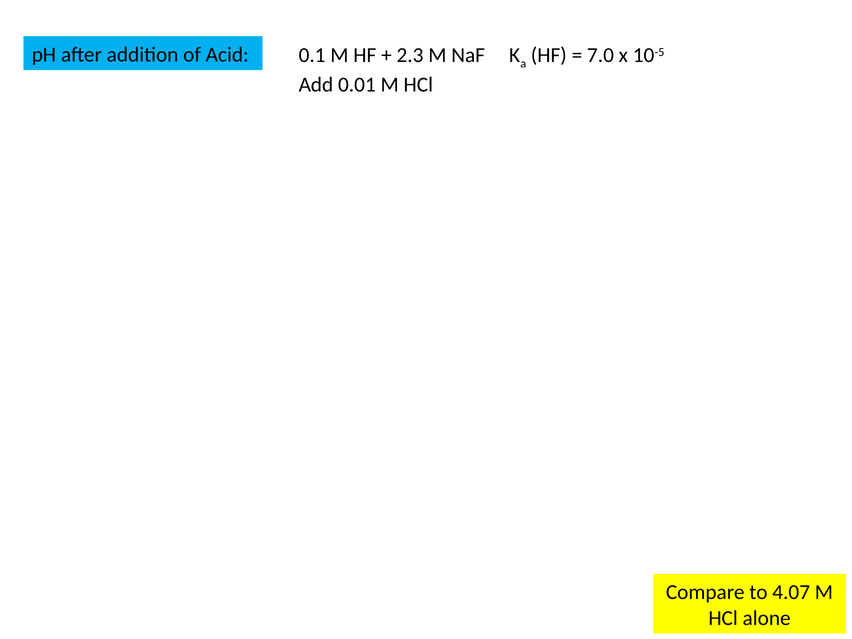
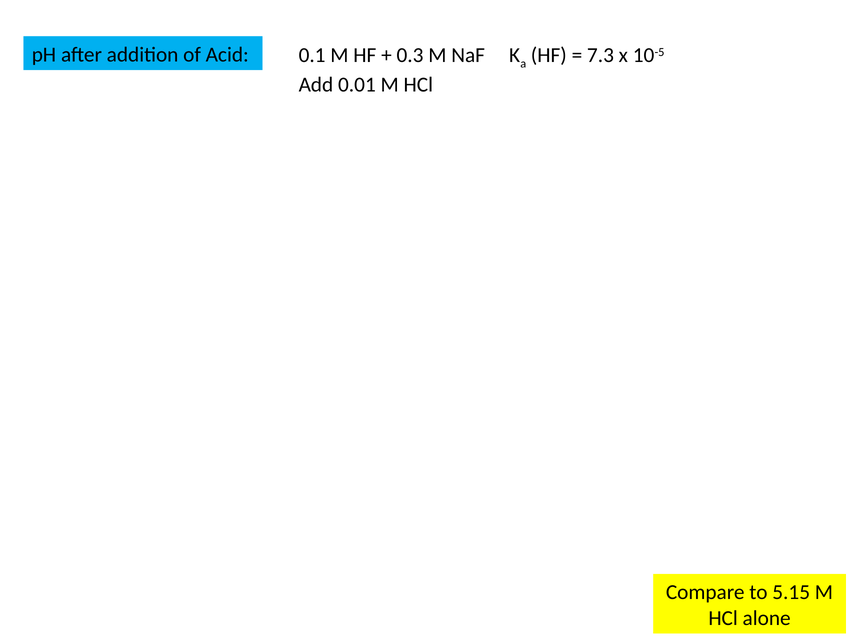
2.3: 2.3 -> 0.3
7.0: 7.0 -> 7.3
4.07: 4.07 -> 5.15
